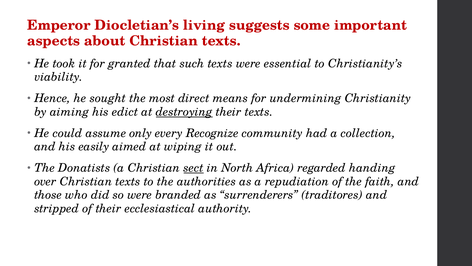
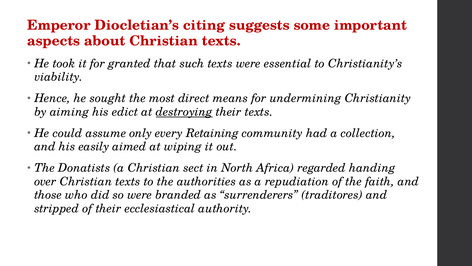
living: living -> citing
Recognize: Recognize -> Retaining
sect underline: present -> none
